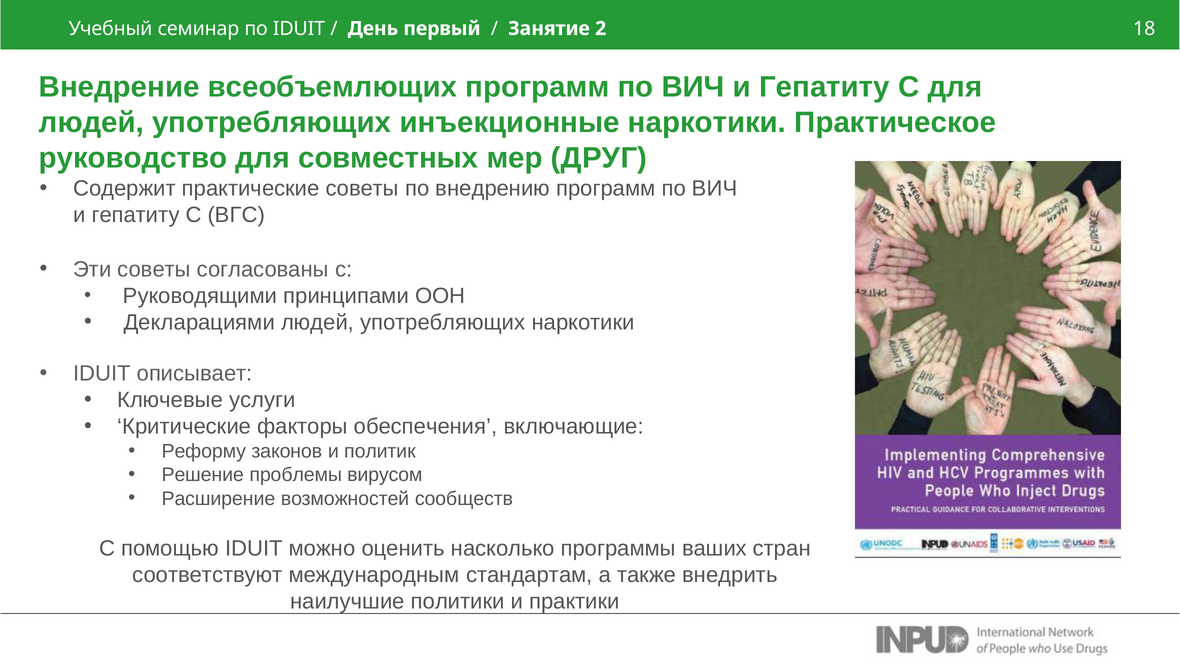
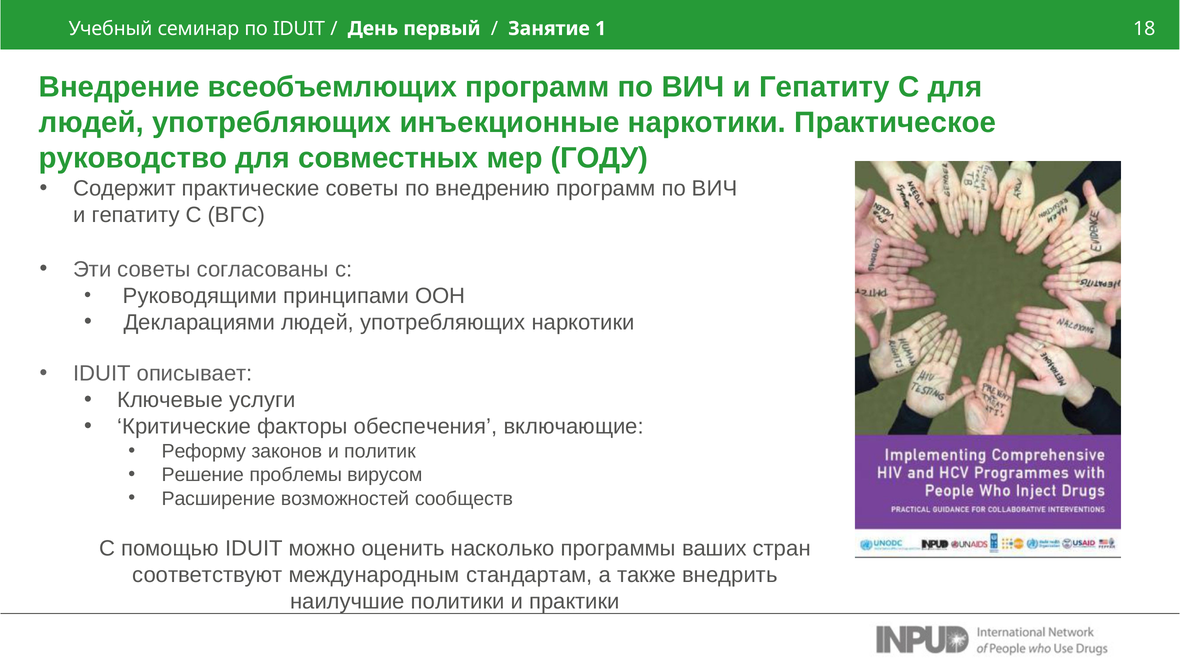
2: 2 -> 1
ДРУГ: ДРУГ -> ГОДУ
